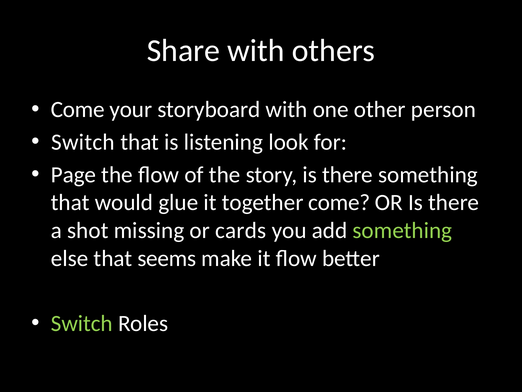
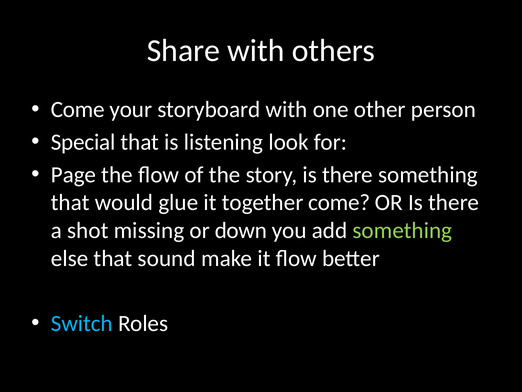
Switch at (83, 142): Switch -> Special
cards: cards -> down
seems: seems -> sound
Switch at (82, 323) colour: light green -> light blue
